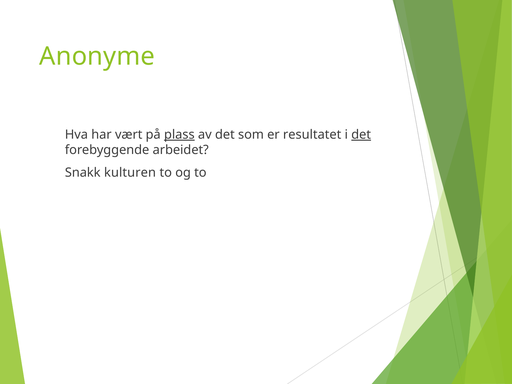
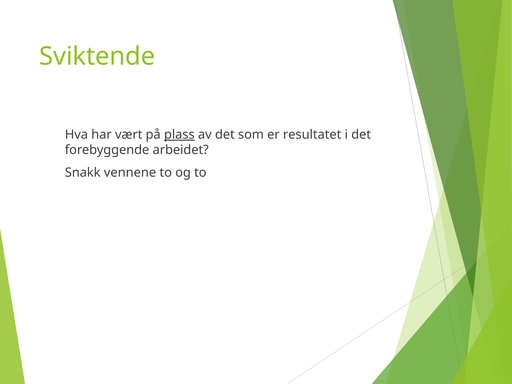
Anonyme: Anonyme -> Sviktende
det at (361, 135) underline: present -> none
kulturen: kulturen -> vennene
